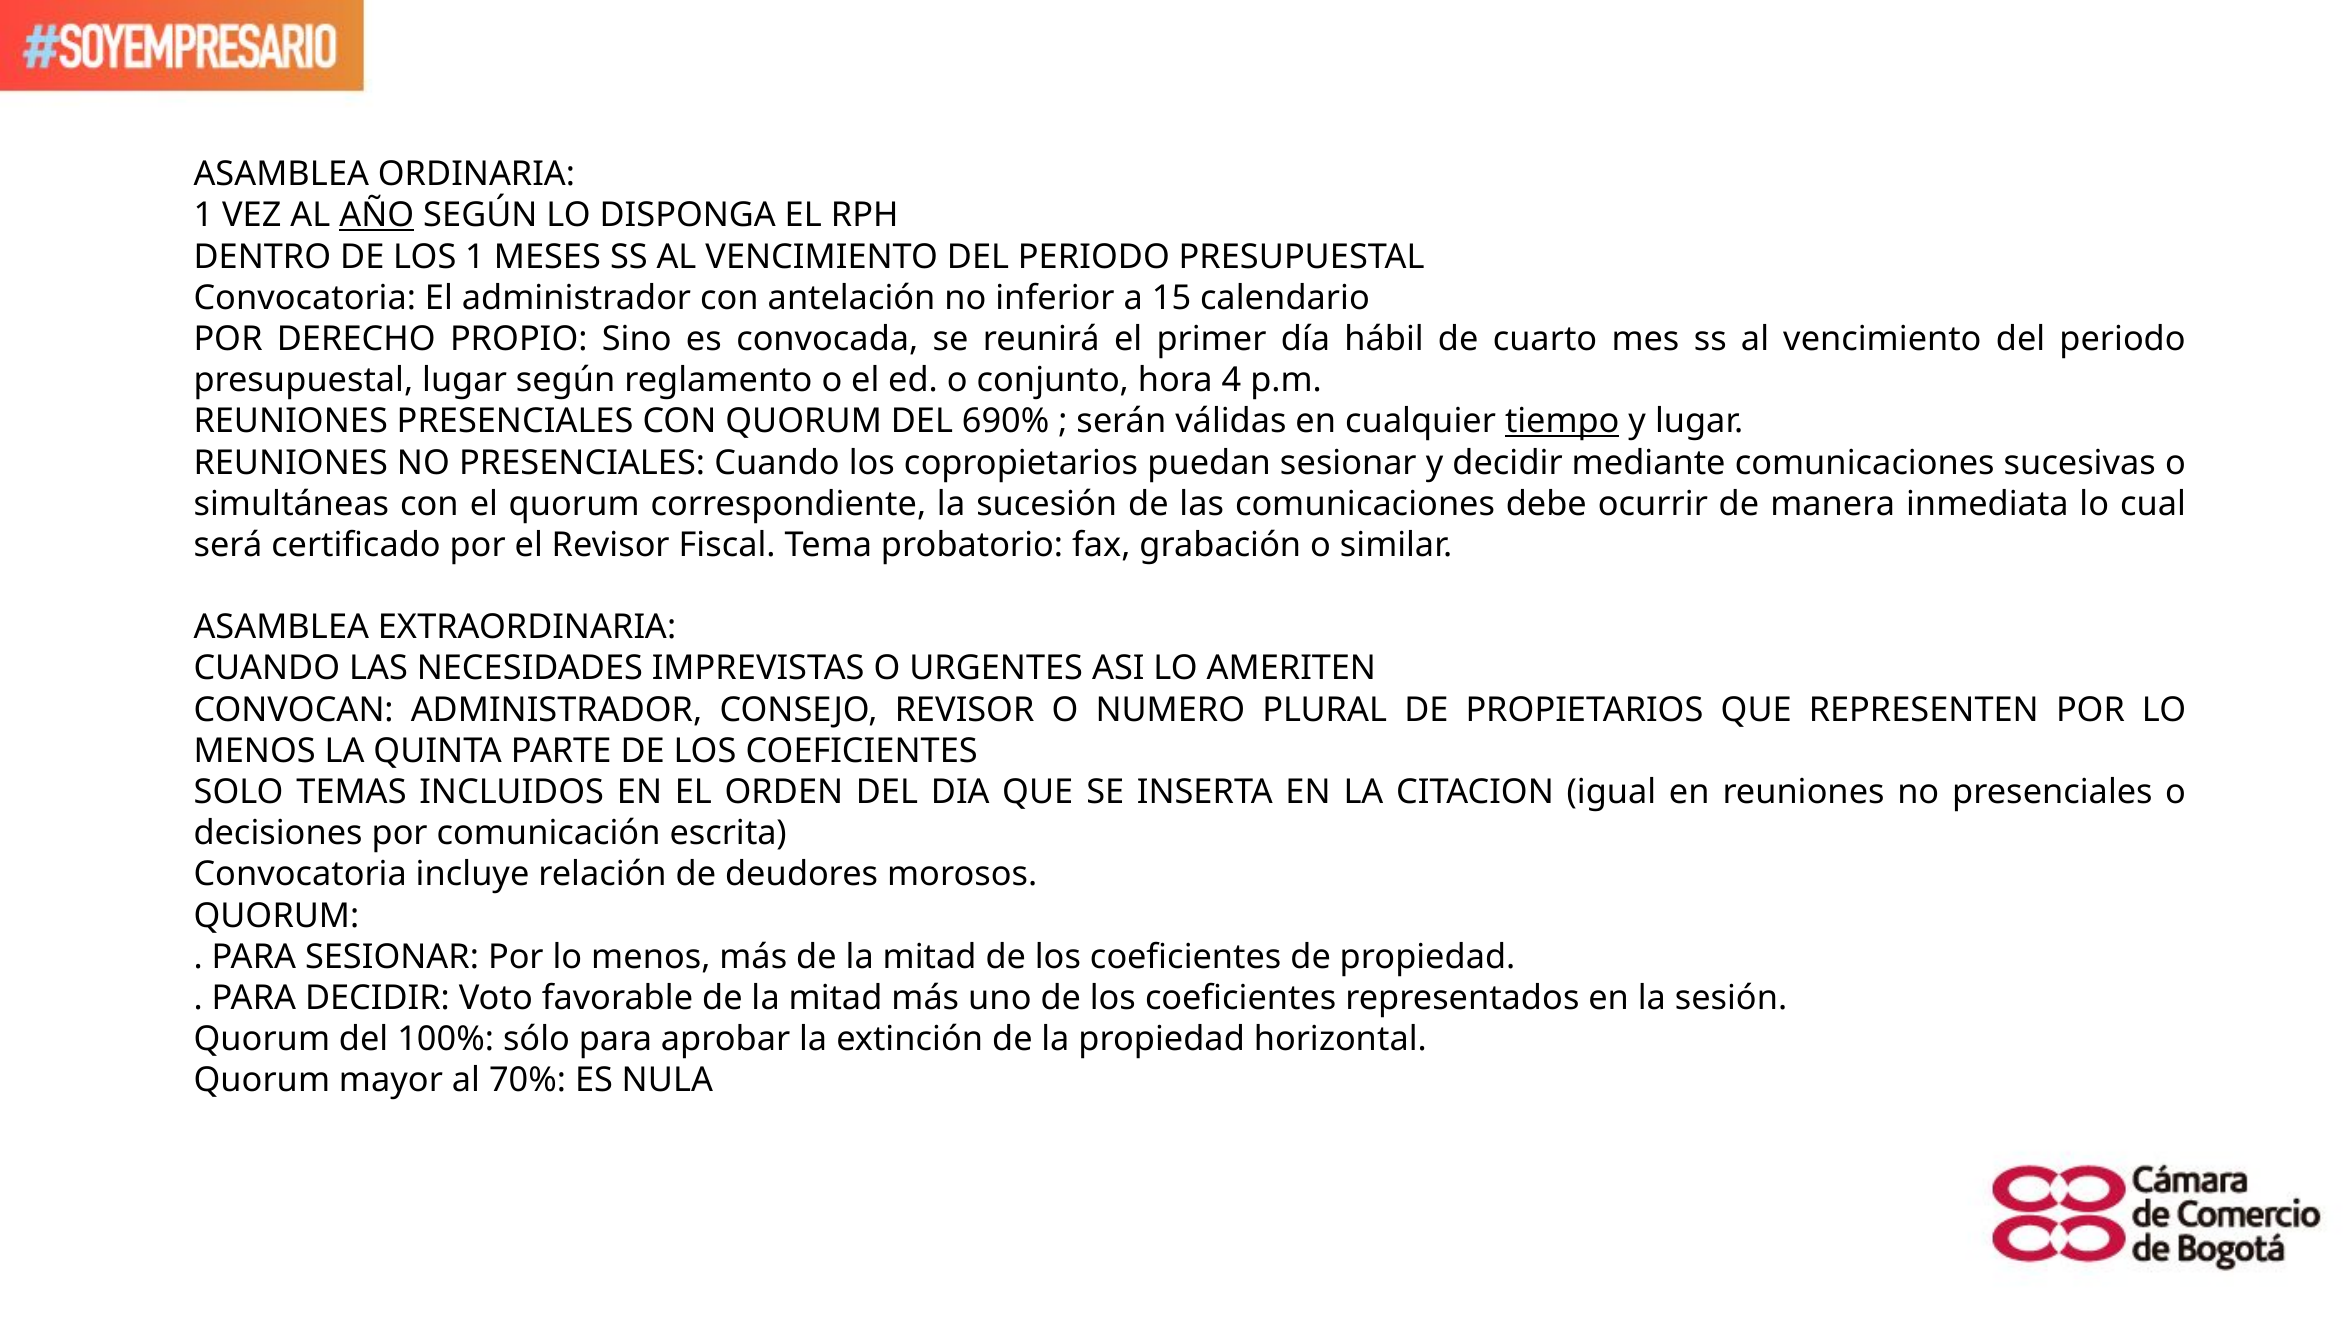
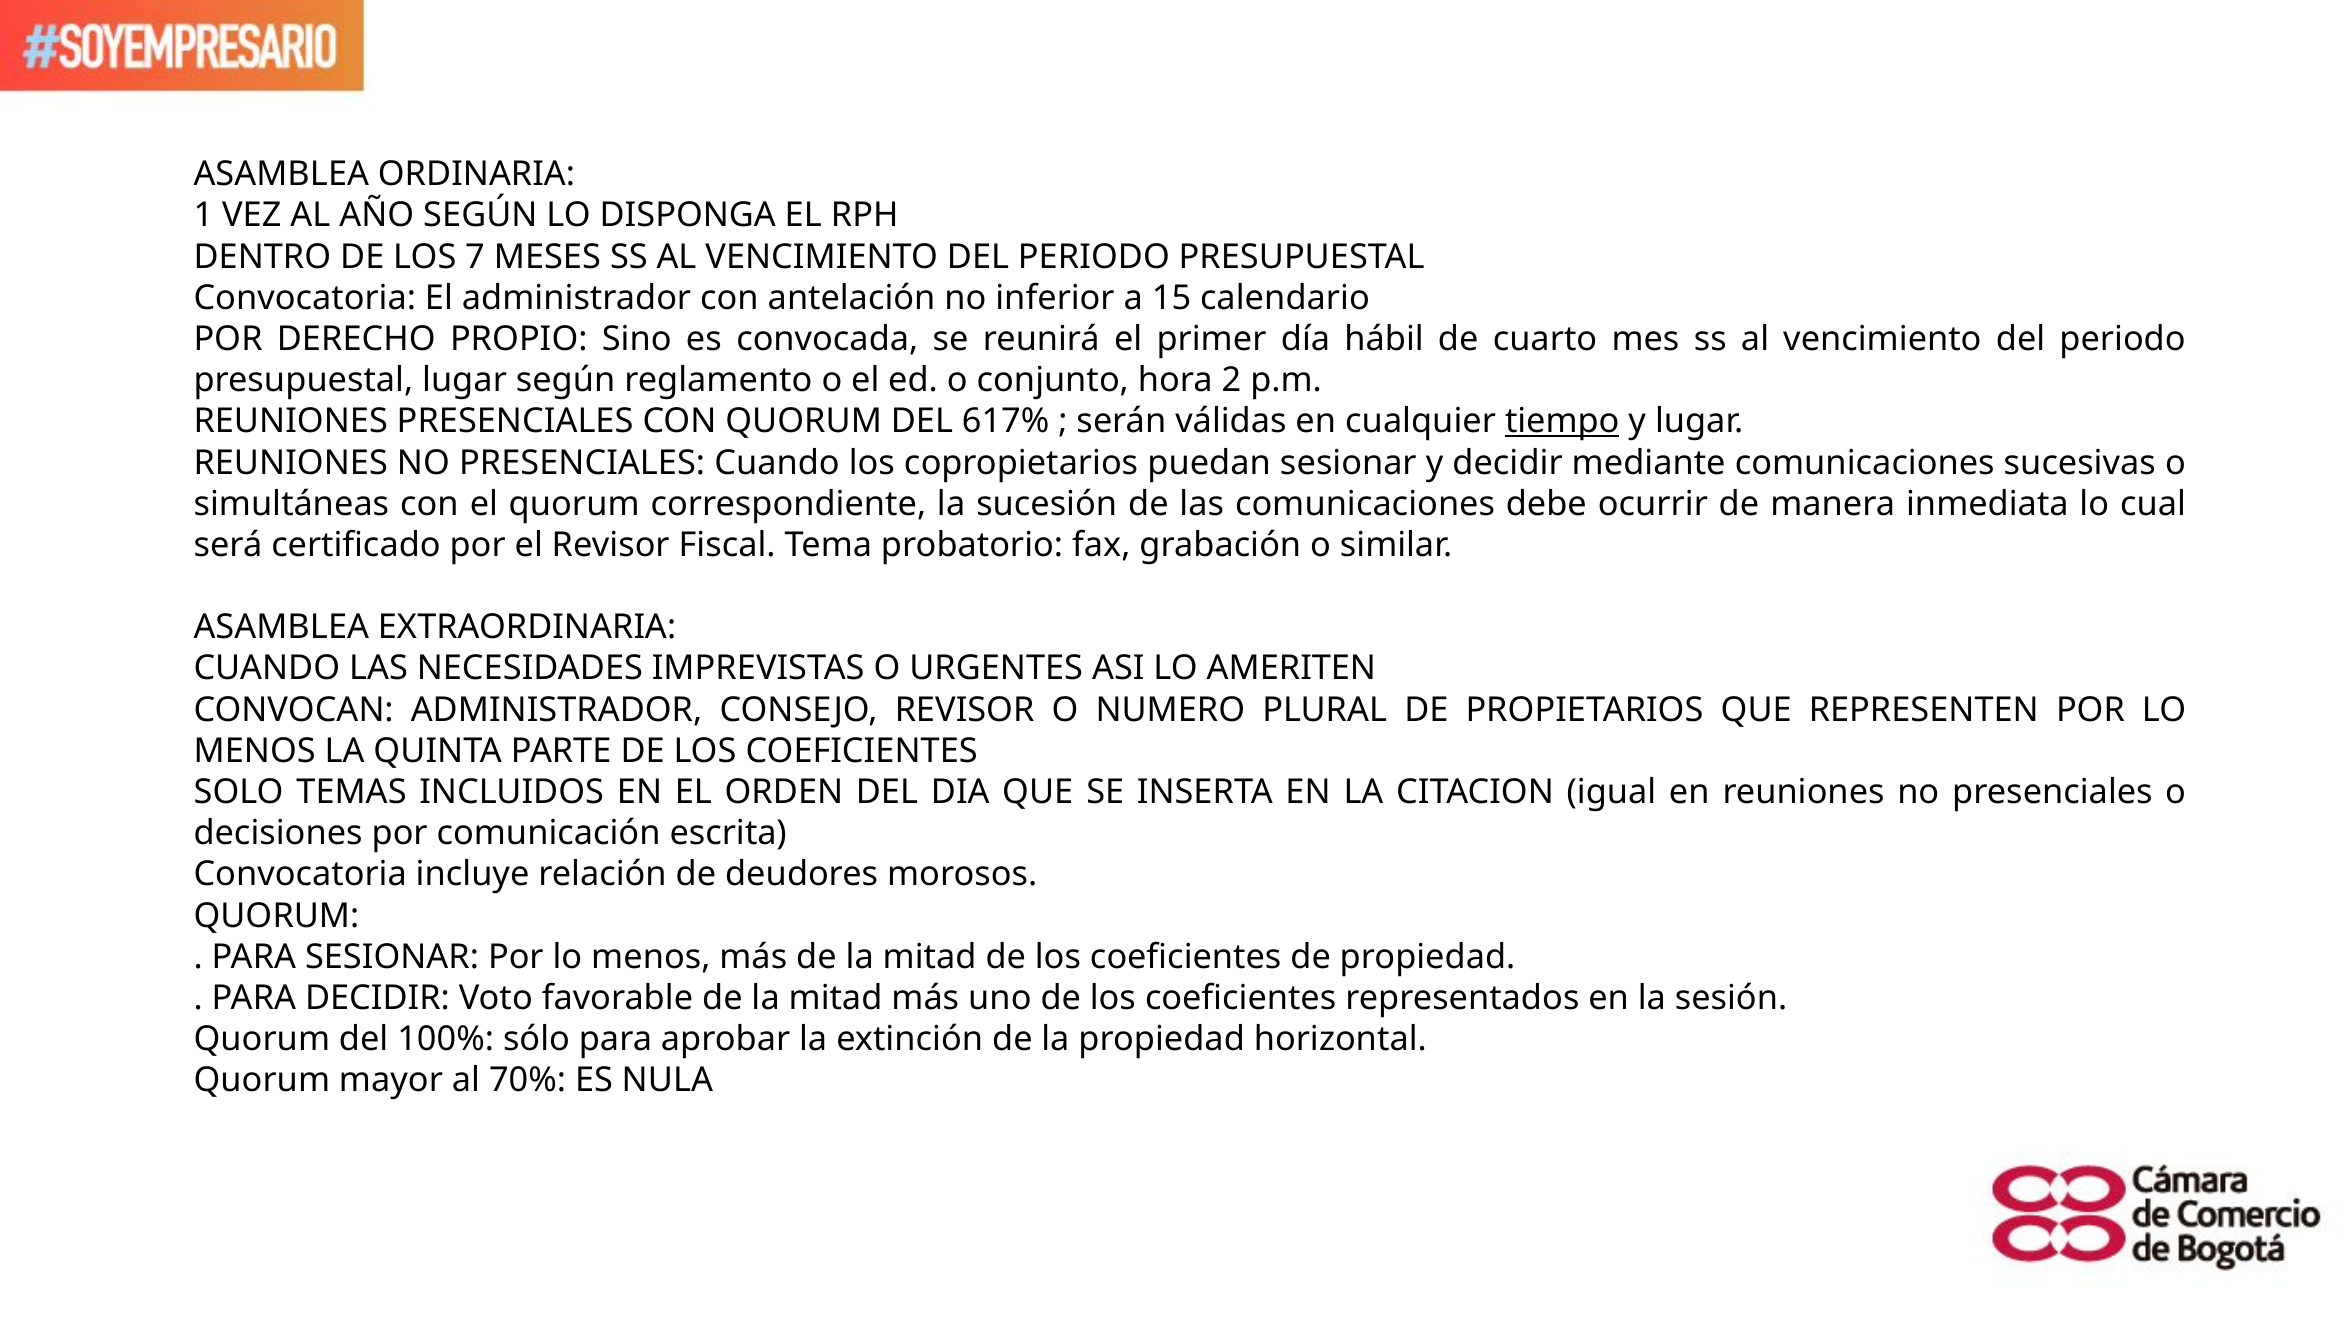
AÑO underline: present -> none
LOS 1: 1 -> 7
4: 4 -> 2
690%: 690% -> 617%
